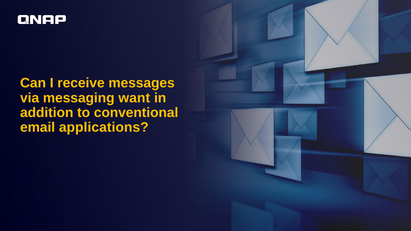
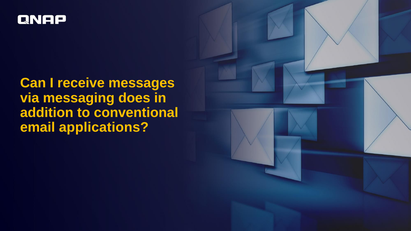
want: want -> does
